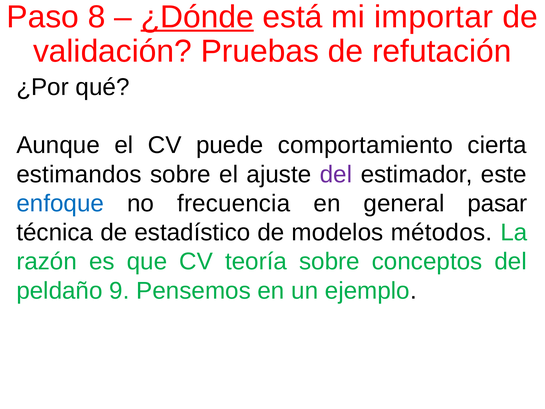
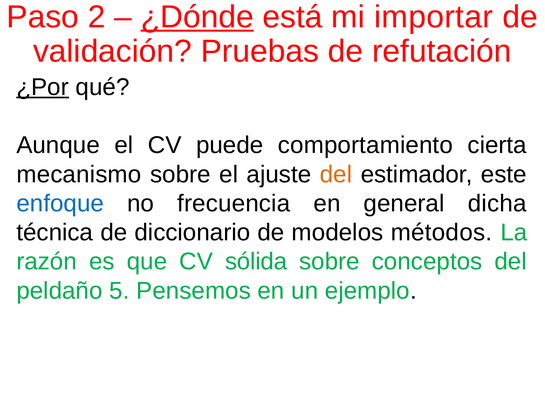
8: 8 -> 2
¿Por underline: none -> present
estimandos: estimandos -> mecanismo
del at (336, 174) colour: purple -> orange
pasar: pasar -> dicha
estadístico: estadístico -> diccionario
teoría: teoría -> sólida
9: 9 -> 5
